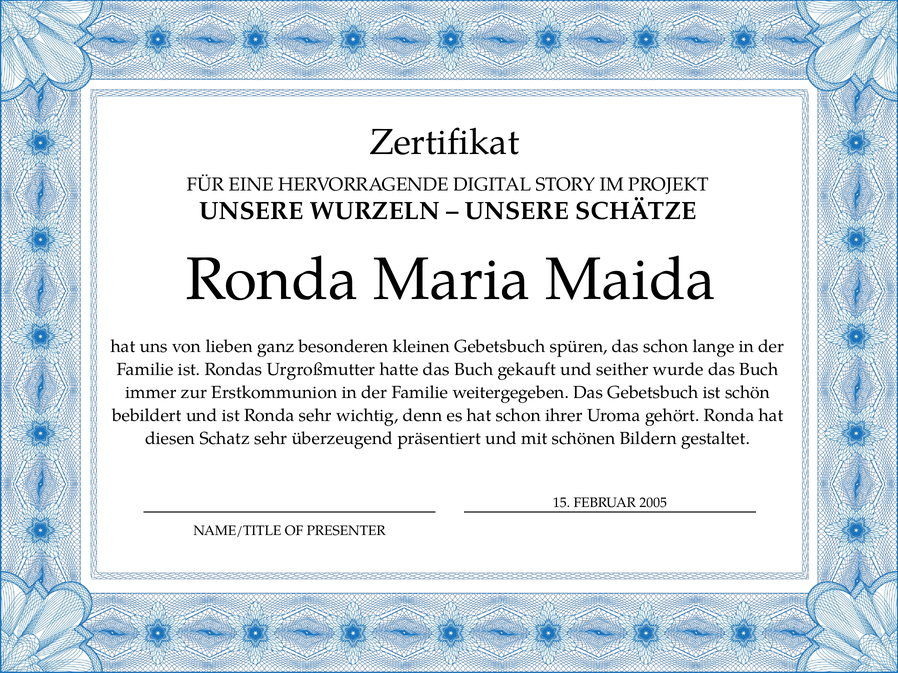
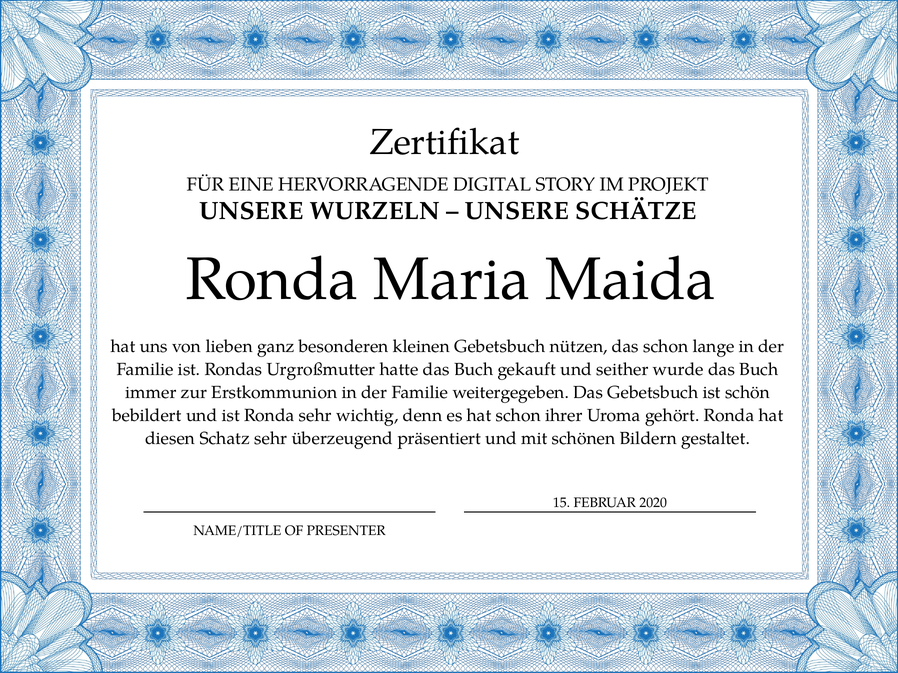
spüren: spüren -> nützen
2005: 2005 -> 2020
